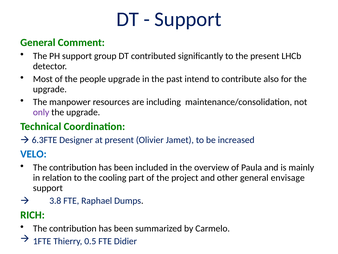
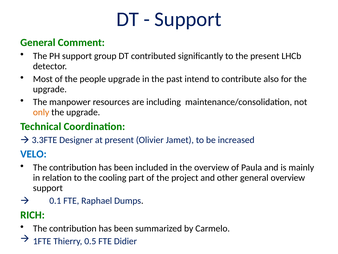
only colour: purple -> orange
6.3FTE: 6.3FTE -> 3.3FTE
general envisage: envisage -> overview
3.8: 3.8 -> 0.1
